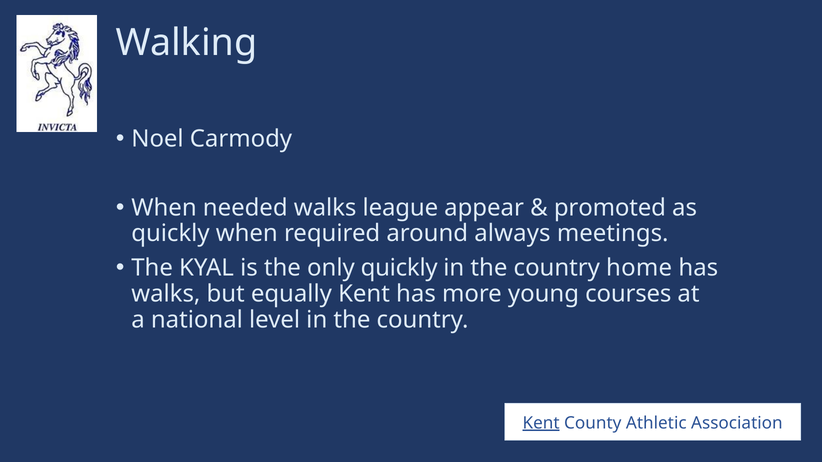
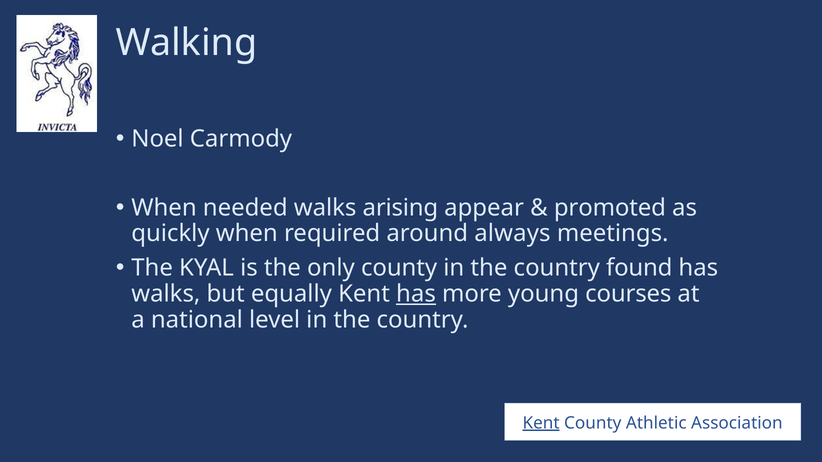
league: league -> arising
only quickly: quickly -> county
home: home -> found
has at (416, 294) underline: none -> present
